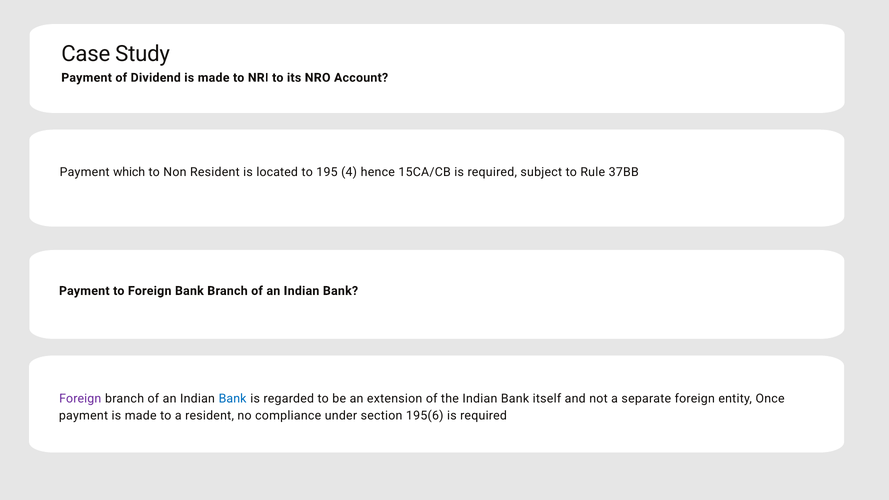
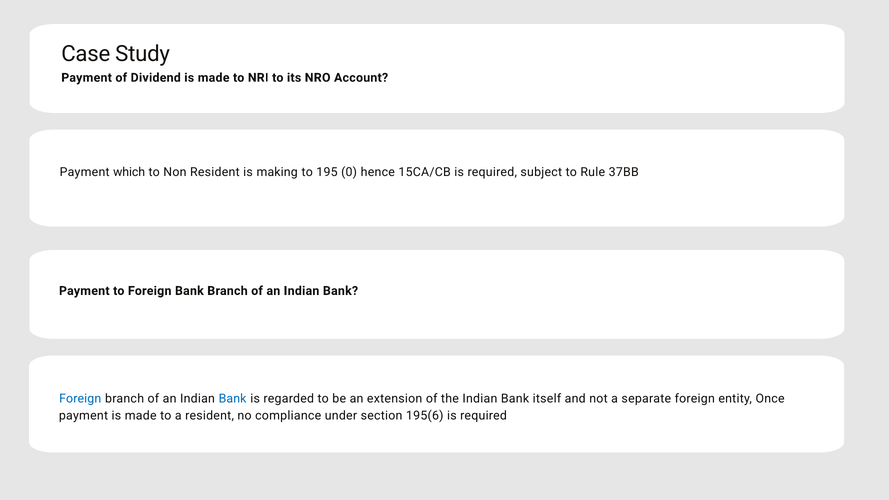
located: located -> making
4: 4 -> 0
Foreign at (80, 399) colour: purple -> blue
